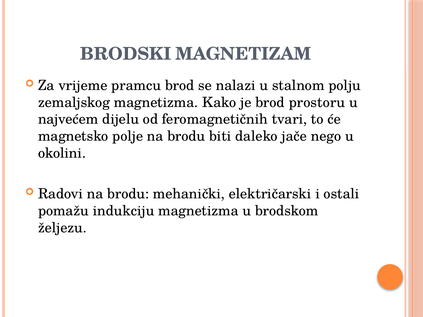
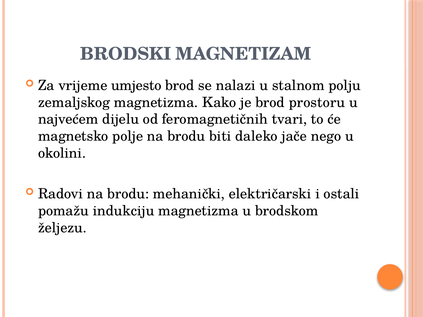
pramcu: pramcu -> umjesto
